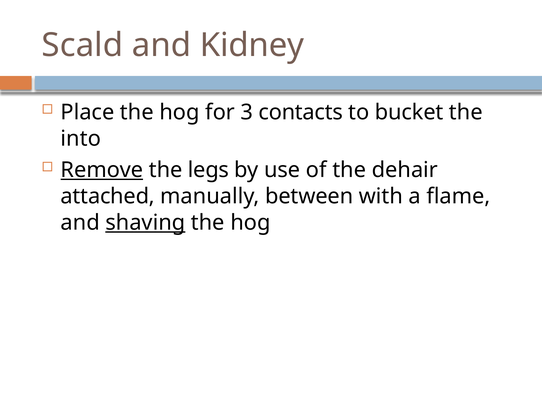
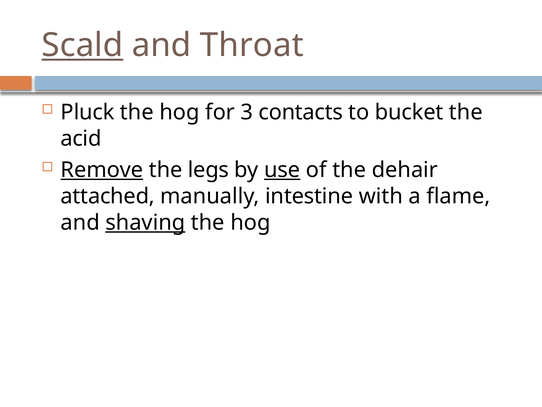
Scald underline: none -> present
Kidney: Kidney -> Throat
Place: Place -> Pluck
into: into -> acid
use underline: none -> present
between: between -> intestine
